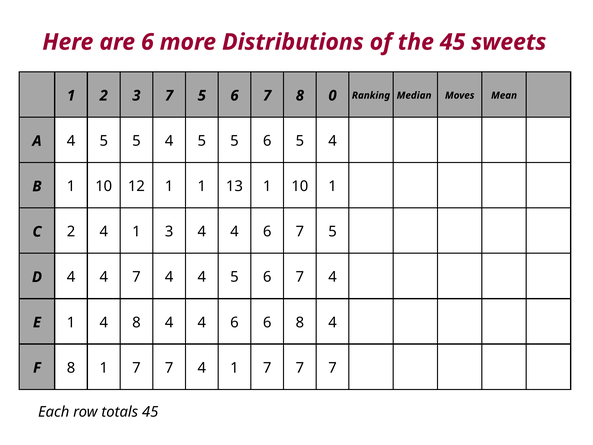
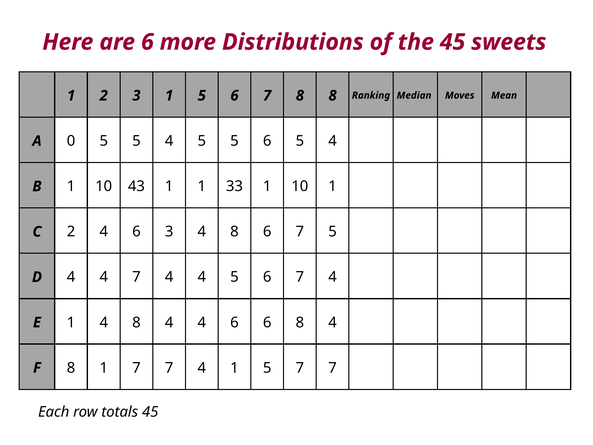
3 7: 7 -> 1
8 0: 0 -> 8
A 4: 4 -> 0
12: 12 -> 43
13: 13 -> 33
2 4 1: 1 -> 6
3 4 4: 4 -> 8
4 1 7: 7 -> 5
